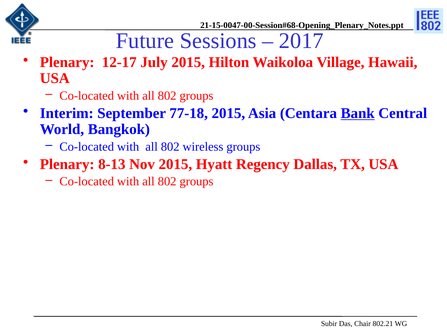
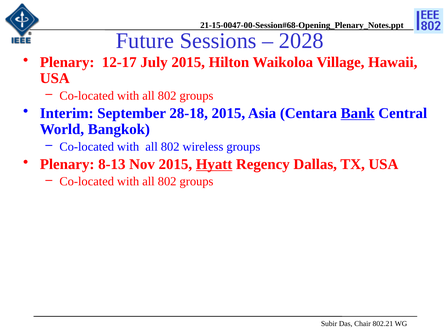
2017: 2017 -> 2028
77-18: 77-18 -> 28-18
Hyatt underline: none -> present
